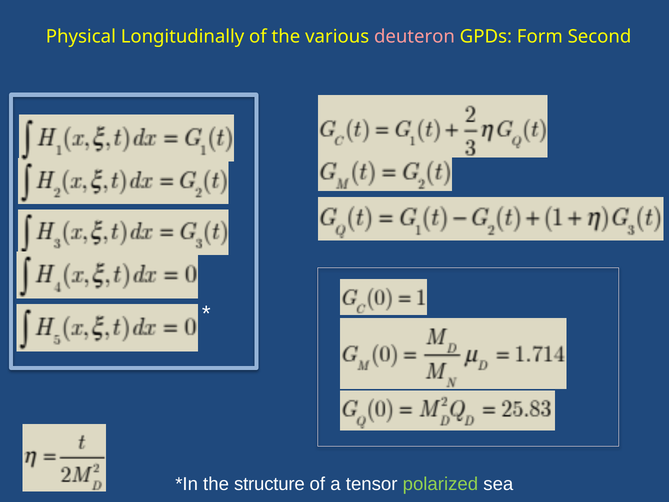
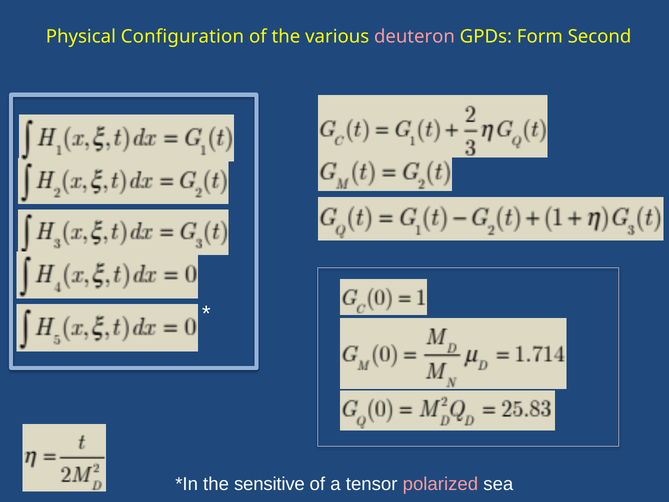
Longitudinally: Longitudinally -> Configuration
structure: structure -> sensitive
polarized colour: light green -> pink
